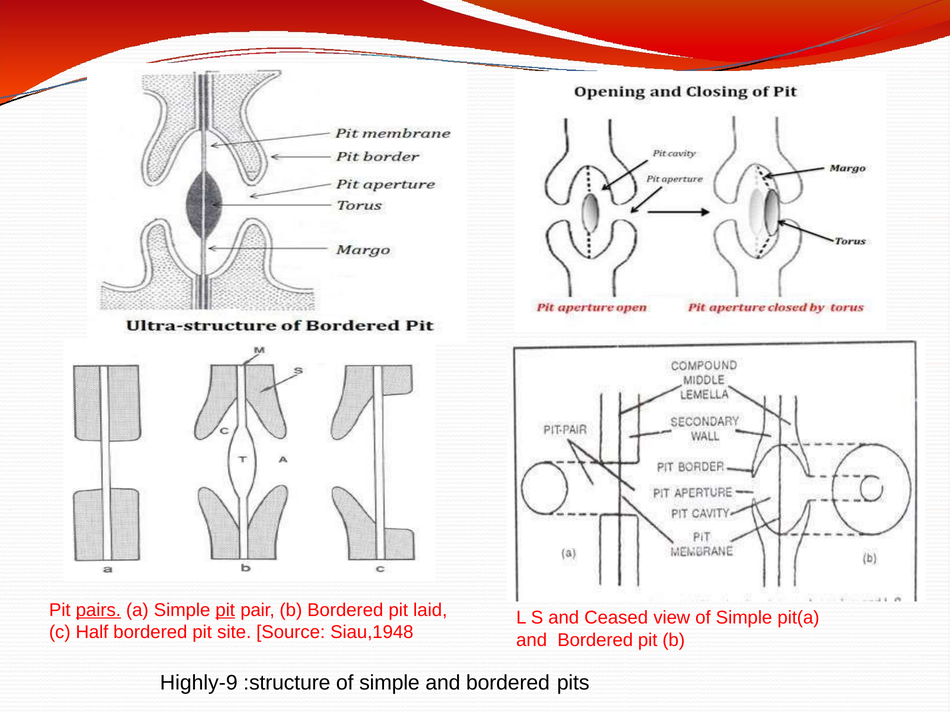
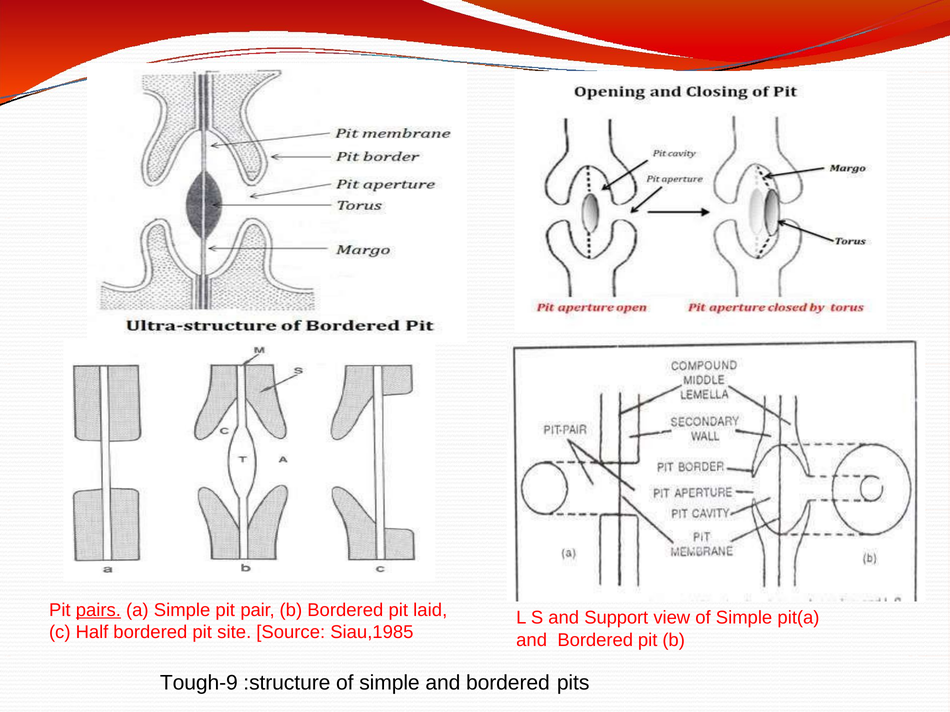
pit at (225, 610) underline: present -> none
Ceased: Ceased -> Support
Siau,1948: Siau,1948 -> Siau,1985
Highly-9: Highly-9 -> Tough-9
